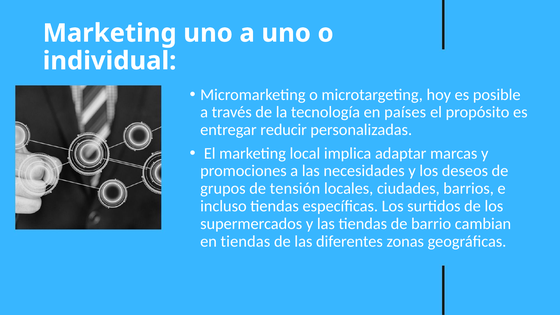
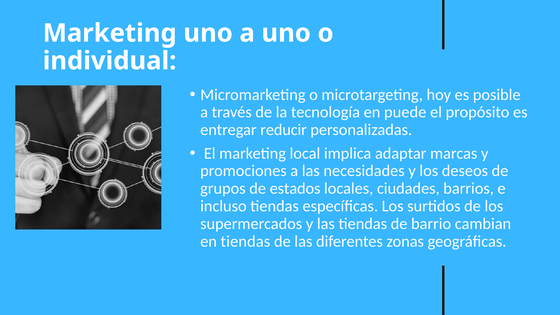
países: países -> puede
tensión: tensión -> estados
